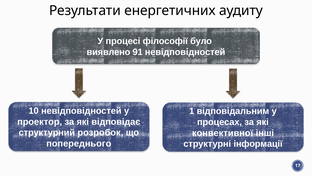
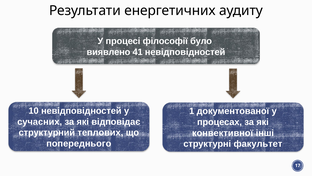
91: 91 -> 41
відповідальним: відповідальним -> документованої
проектор: проектор -> сучасних
розробок: розробок -> теплових
інформації: інформації -> факультет
